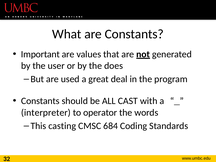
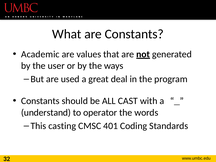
Important: Important -> Academic
does: does -> ways
interpreter: interpreter -> understand
684: 684 -> 401
